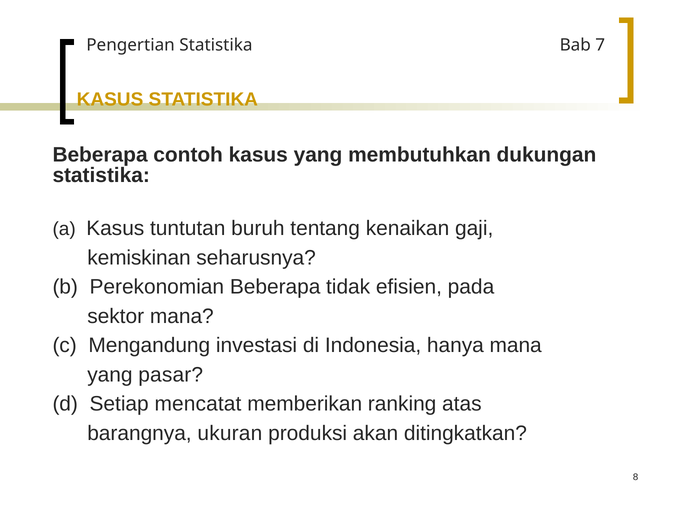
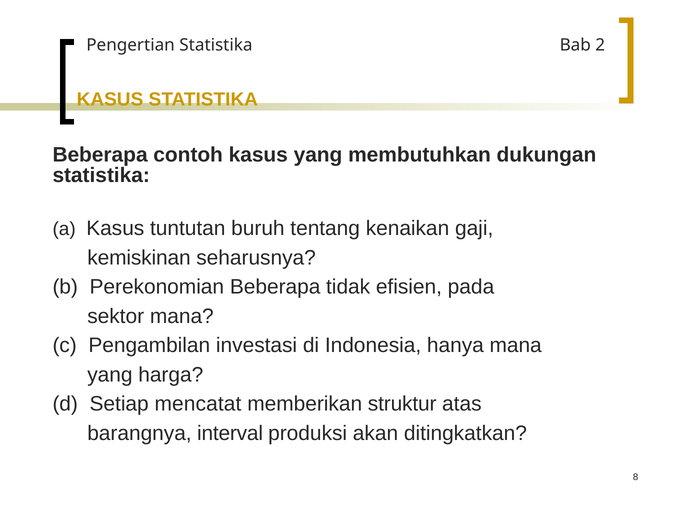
7: 7 -> 2
Mengandung: Mengandung -> Pengambilan
pasar: pasar -> harga
ranking: ranking -> struktur
ukuran: ukuran -> interval
